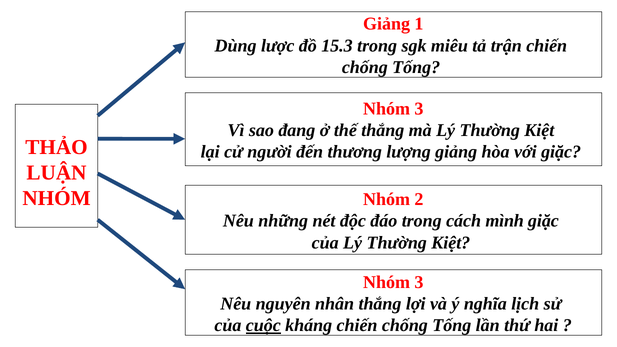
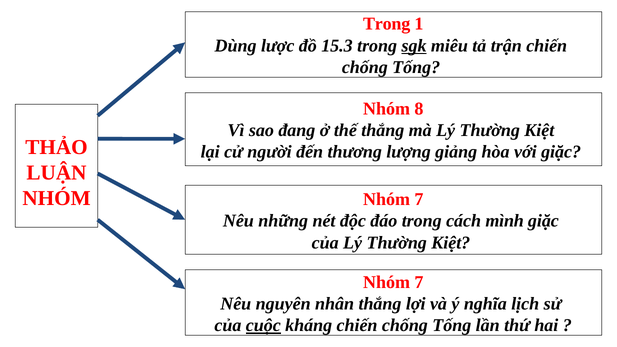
Giảng at (387, 24): Giảng -> Trong
sgk underline: none -> present
3 at (419, 109): 3 -> 8
2 at (419, 199): 2 -> 7
3 at (419, 282): 3 -> 7
